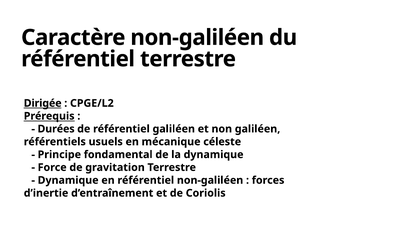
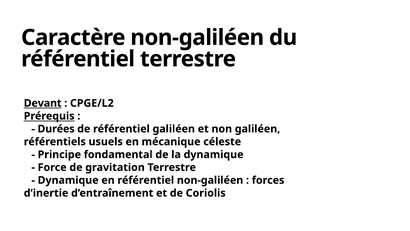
Dirigée: Dirigée -> Devant
